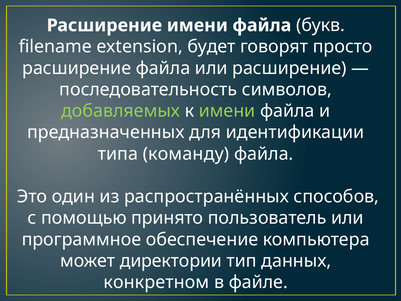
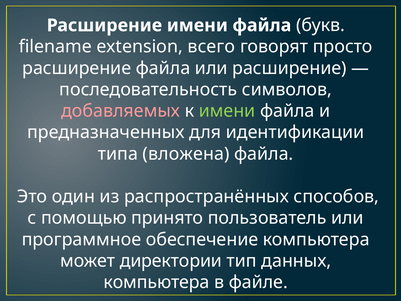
будет: будет -> всего
добавляемых colour: light green -> pink
команду: команду -> вложена
конкретном at (156, 282): конкретном -> компьютера
